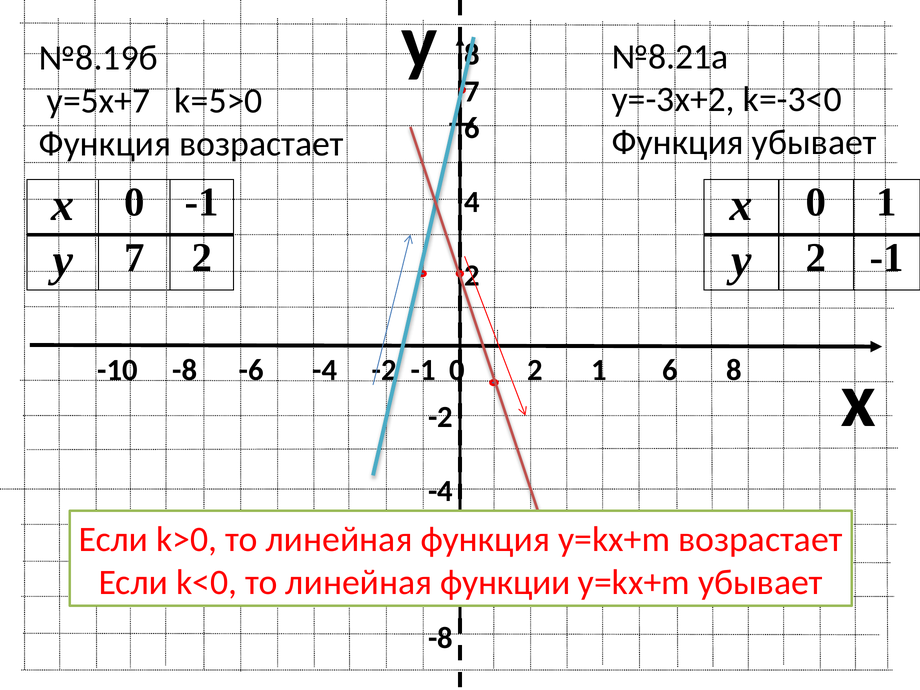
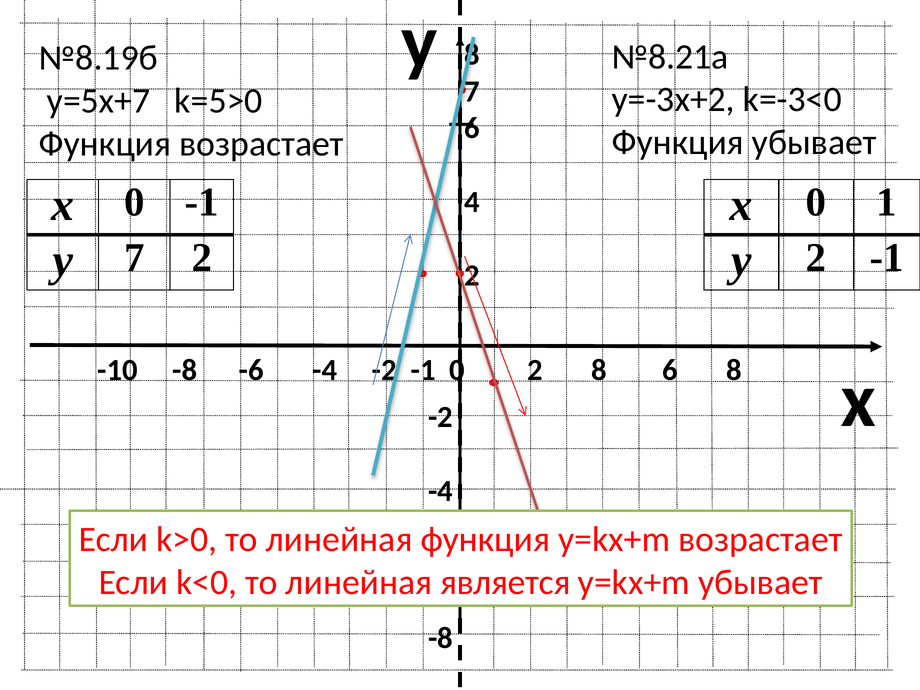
1 at (599, 370): 1 -> 8
функции: функции -> является
